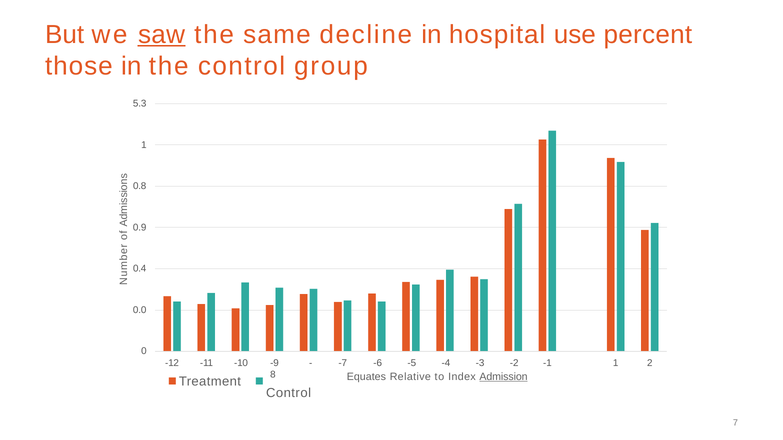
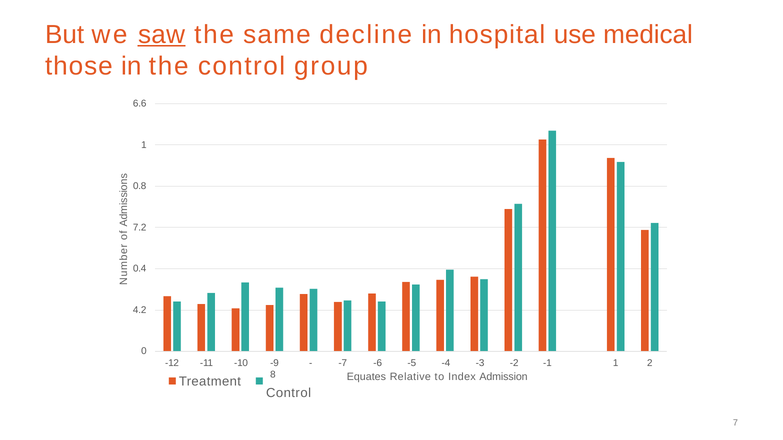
percent: percent -> medical
5.3: 5.3 -> 6.6
0.9: 0.9 -> 7.2
0.0: 0.0 -> 4.2
Admission underline: present -> none
